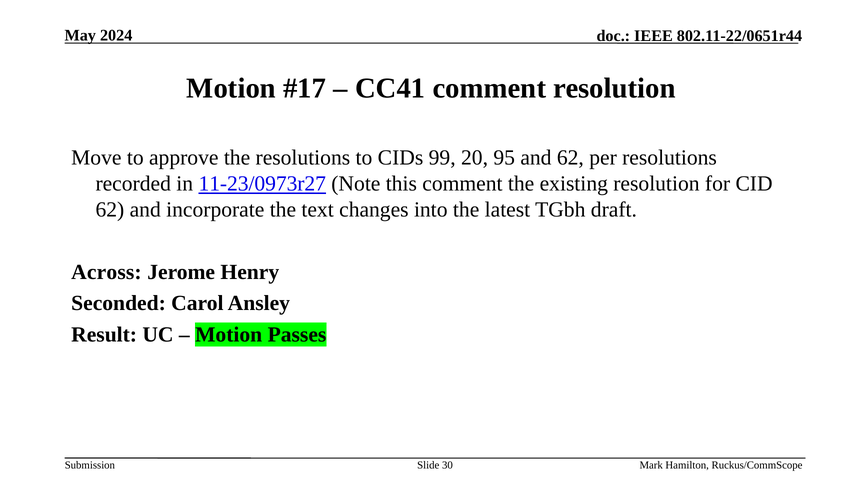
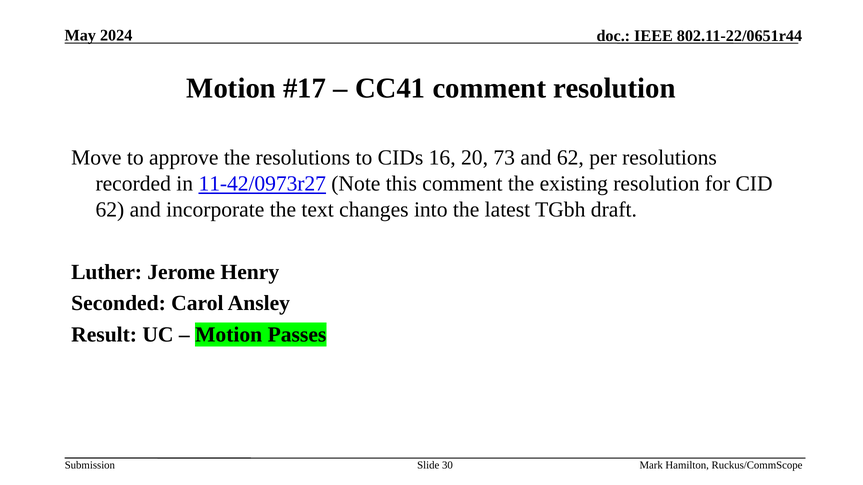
99: 99 -> 16
95: 95 -> 73
11-23/0973r27: 11-23/0973r27 -> 11-42/0973r27
Across: Across -> Luther
